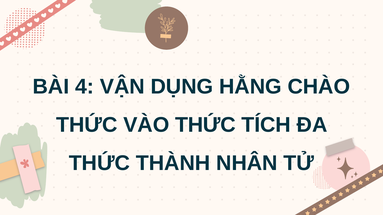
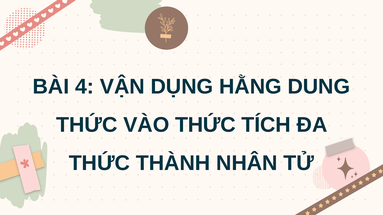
CHÀO: CHÀO -> DUNG
